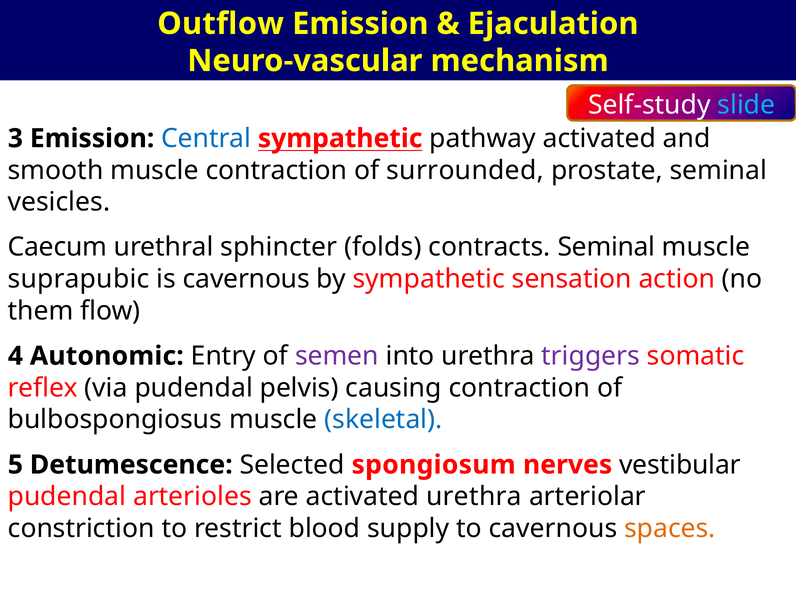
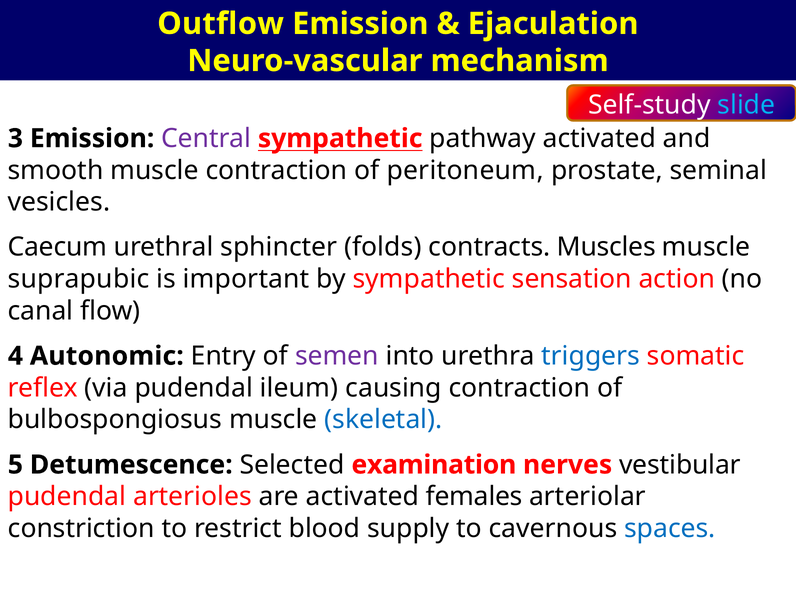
Central colour: blue -> purple
surrounded: surrounded -> peritoneum
contracts Seminal: Seminal -> Muscles
is cavernous: cavernous -> important
them: them -> canal
triggers colour: purple -> blue
pelvis: pelvis -> ileum
spongiosum: spongiosum -> examination
activated urethra: urethra -> females
spaces colour: orange -> blue
